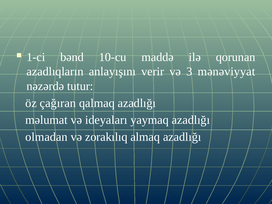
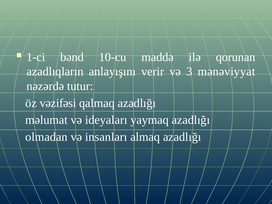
çağıran: çağıran -> vəzifəsi
zorakılıq: zorakılıq -> insanları
